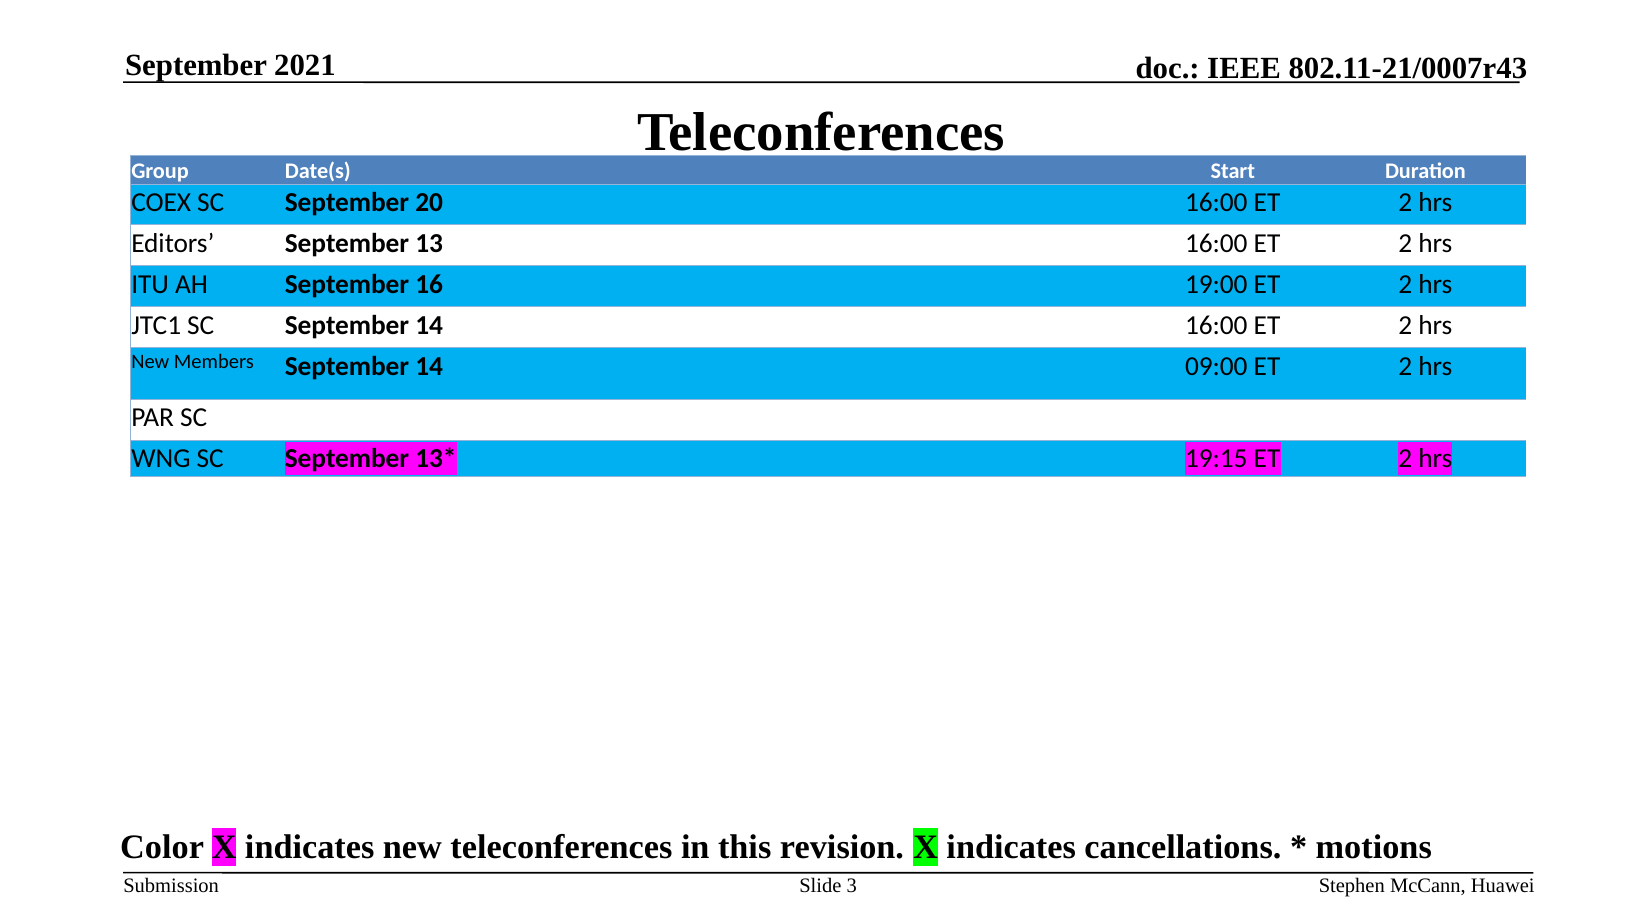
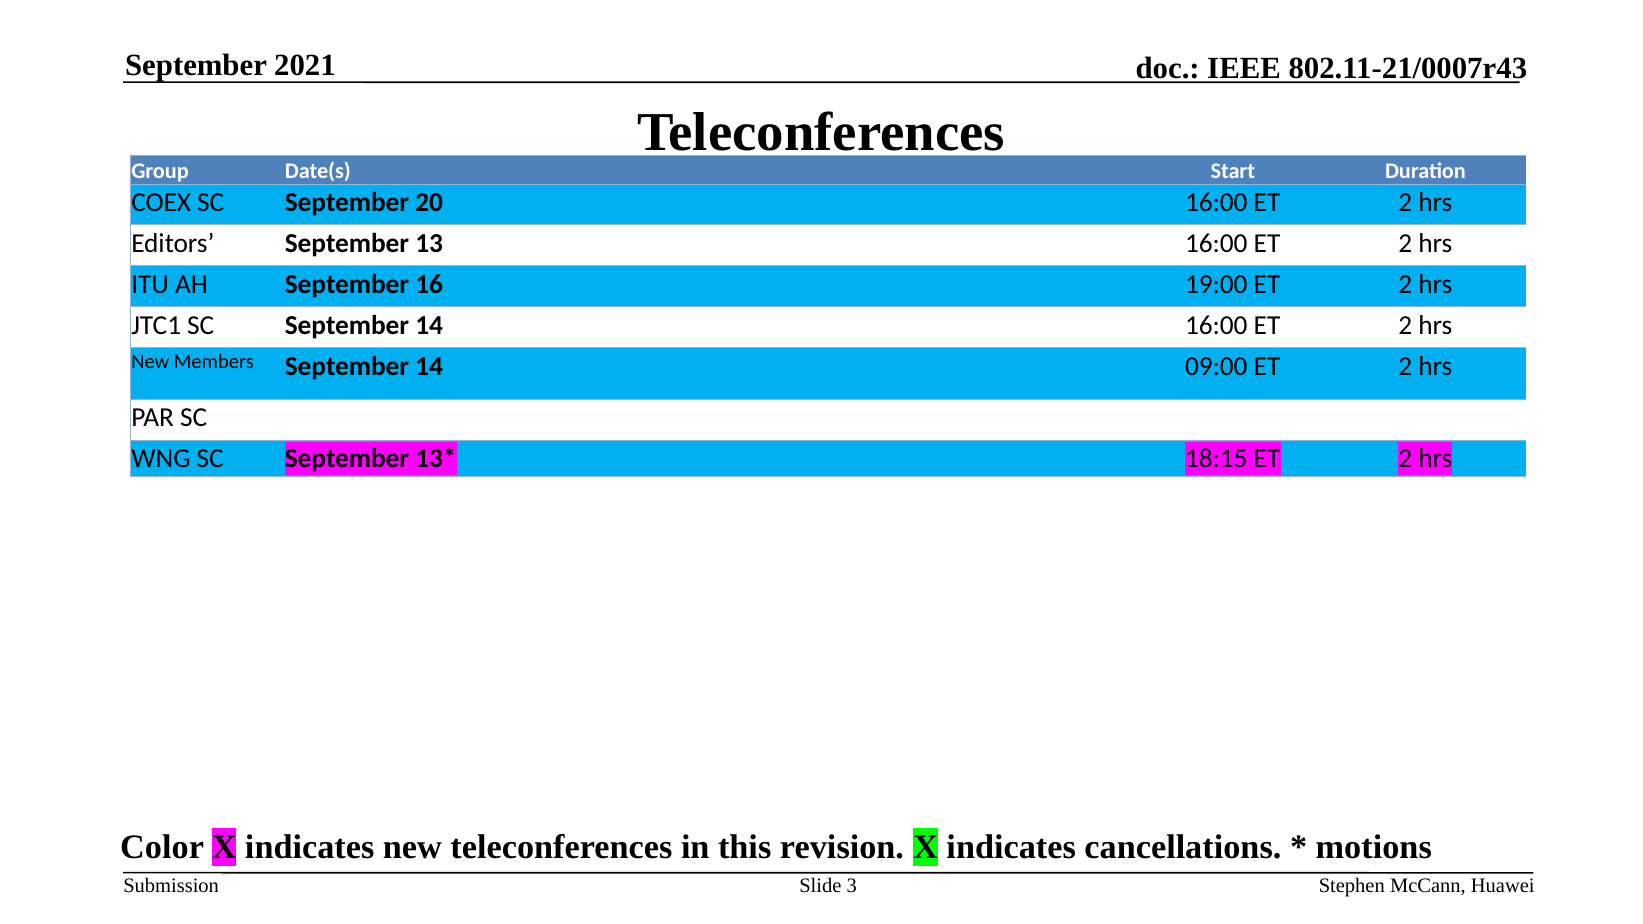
19:15: 19:15 -> 18:15
